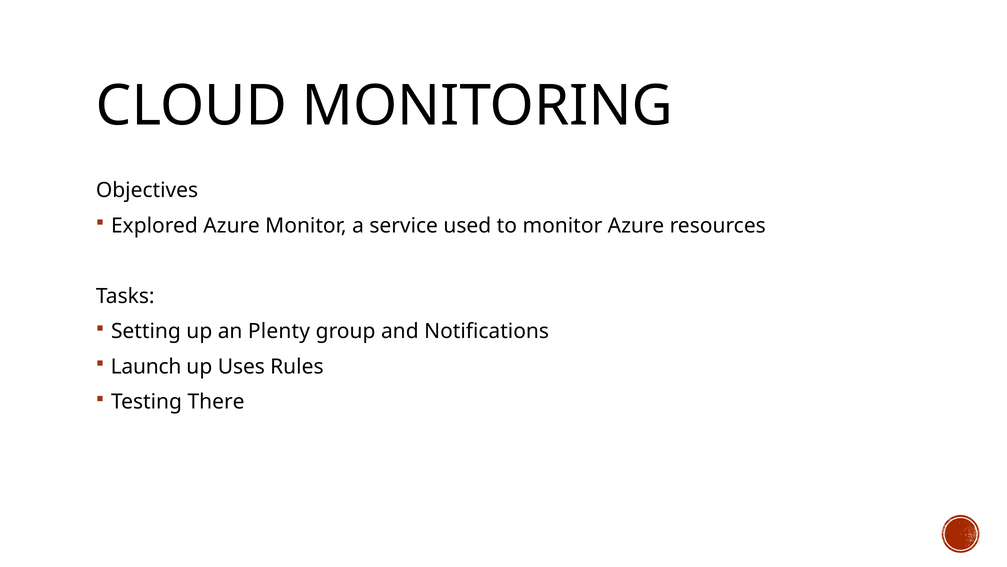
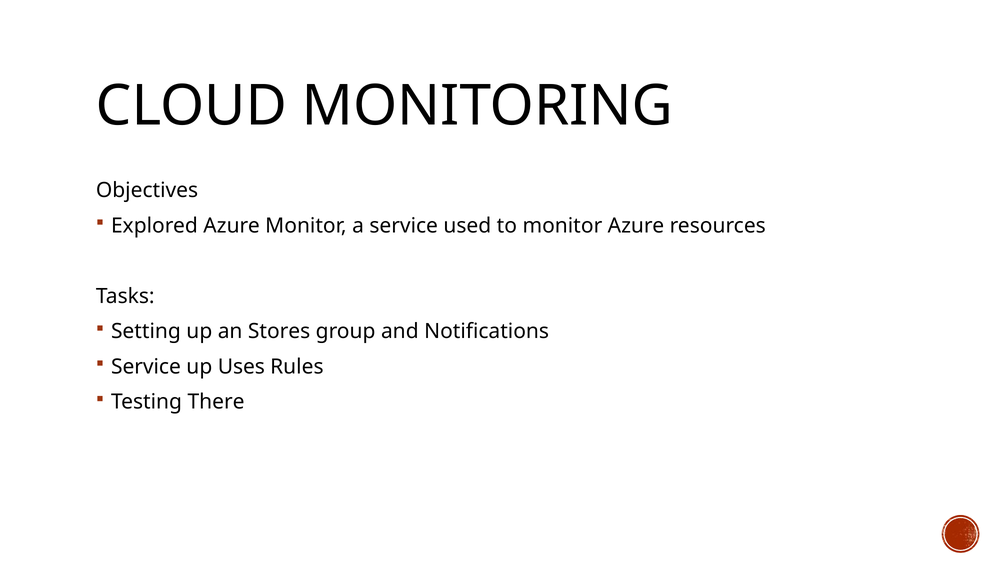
Plenty: Plenty -> Stores
Launch at (146, 366): Launch -> Service
